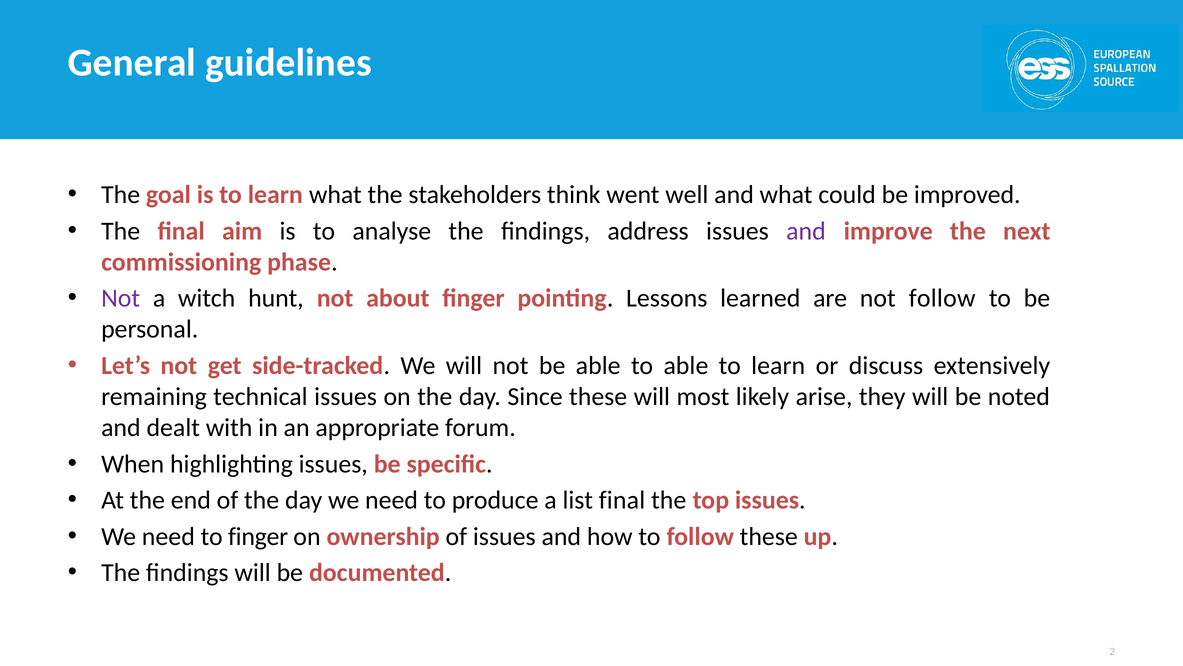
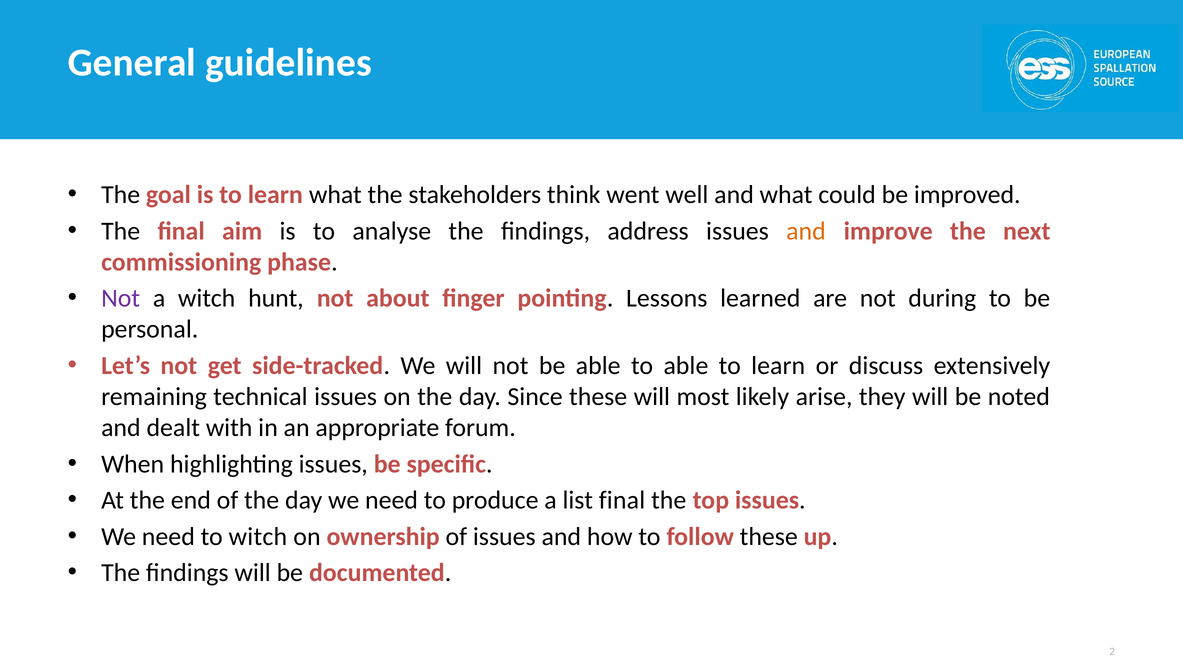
and at (806, 231) colour: purple -> orange
not follow: follow -> during
to finger: finger -> witch
